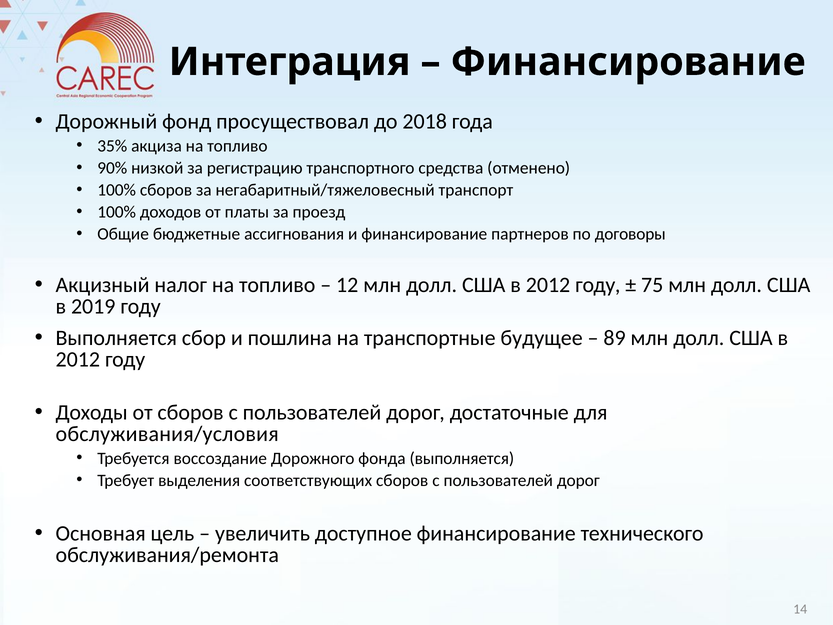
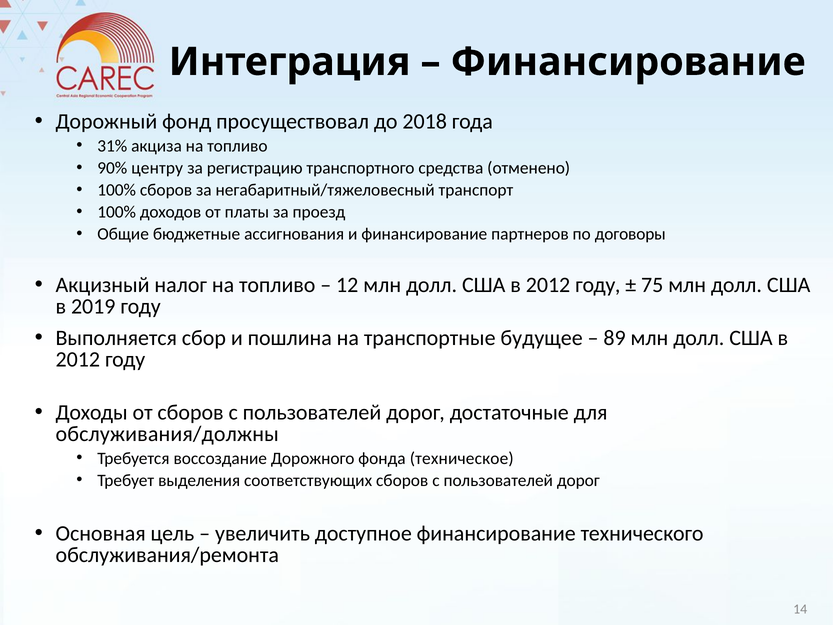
35%: 35% -> 31%
низкой: низкой -> центру
обслуживания/условия: обслуживания/условия -> обслуживания/должны
фонда выполняется: выполняется -> техническое
